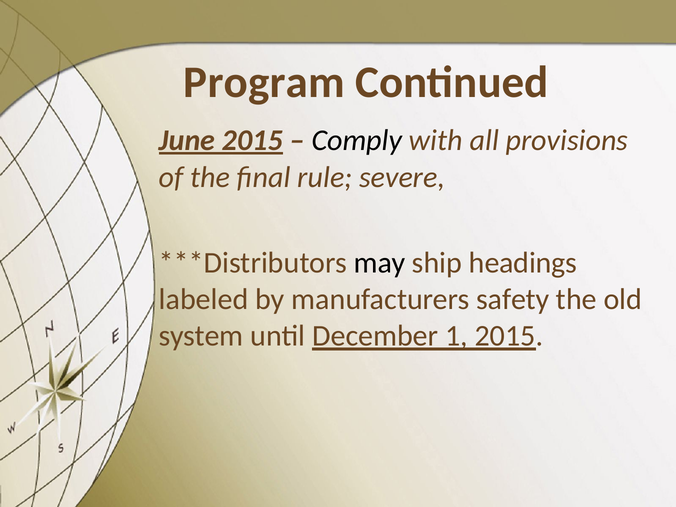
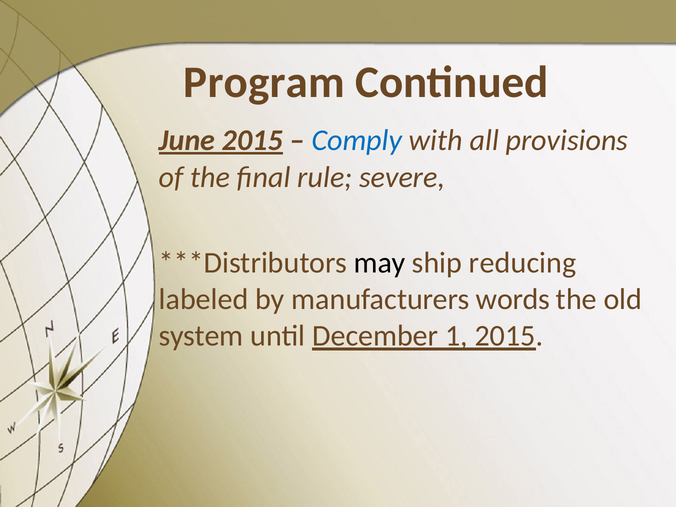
Comply colour: black -> blue
headings: headings -> reducing
safety: safety -> words
